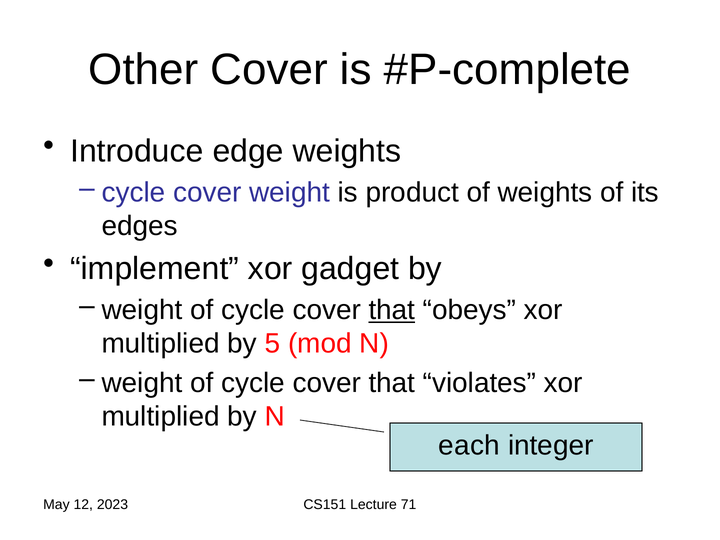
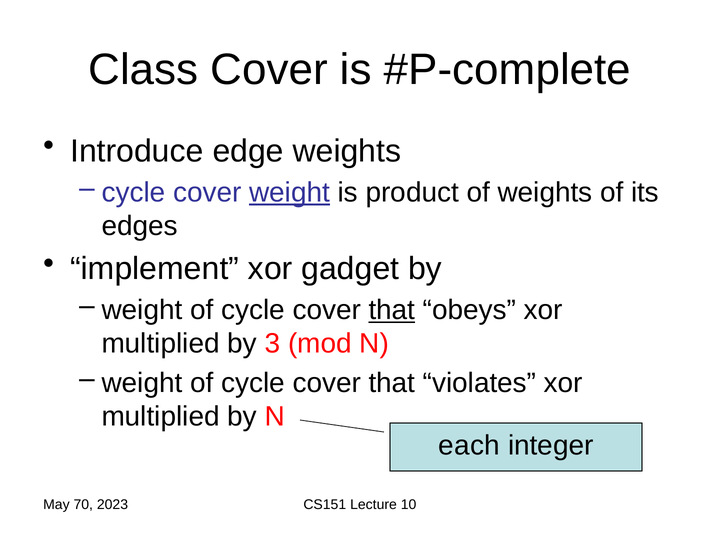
Other: Other -> Class
weight at (290, 192) underline: none -> present
5: 5 -> 3
12: 12 -> 70
71: 71 -> 10
